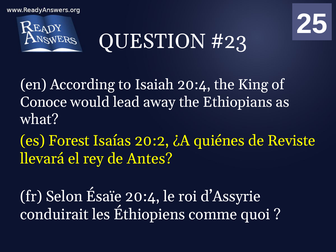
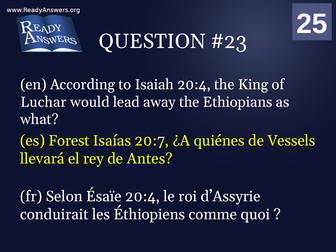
Conoce: Conoce -> Luchar
20:2: 20:2 -> 20:7
Reviste: Reviste -> Vessels
